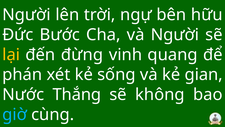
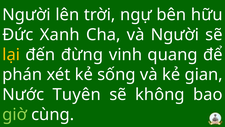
Bước: Bước -> Xanh
Thắng: Thắng -> Tuyên
giờ colour: light blue -> light green
